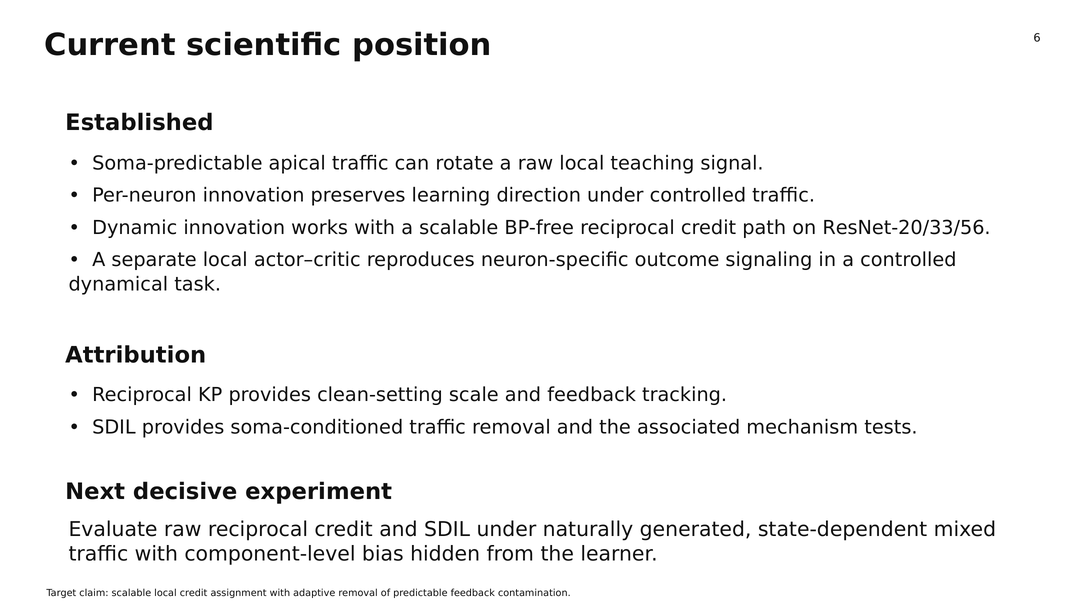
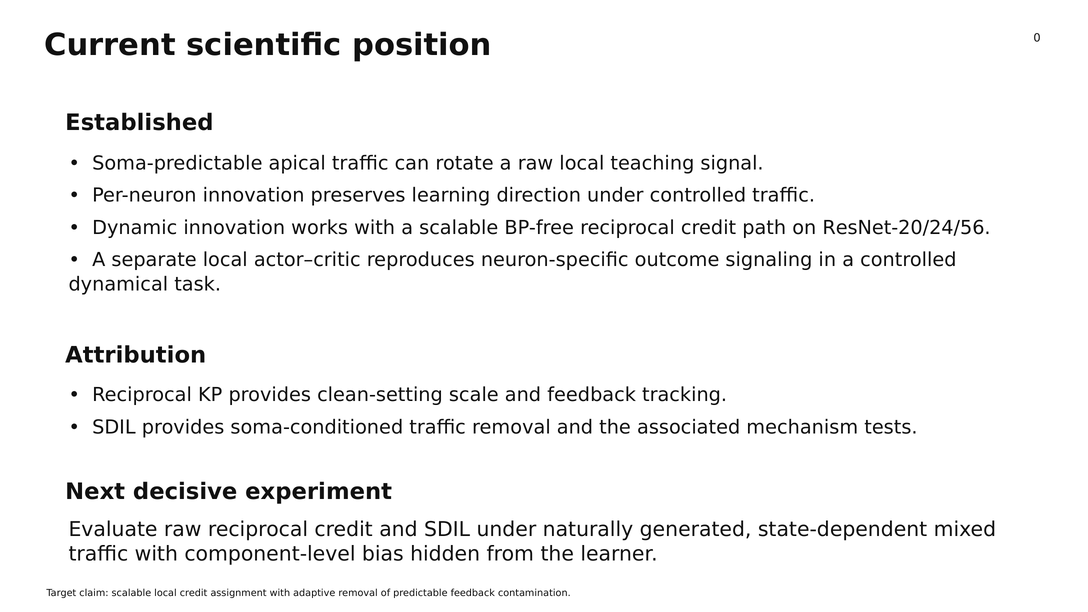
6: 6 -> 0
ResNet-20/33/56: ResNet-20/33/56 -> ResNet-20/24/56
